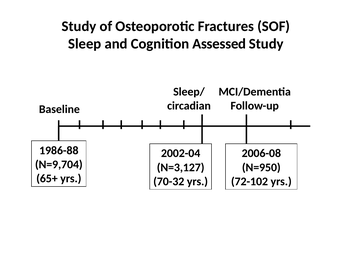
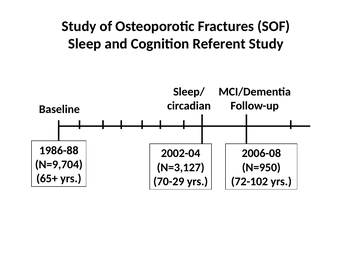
Assessed: Assessed -> Referent
70-32: 70-32 -> 70-29
